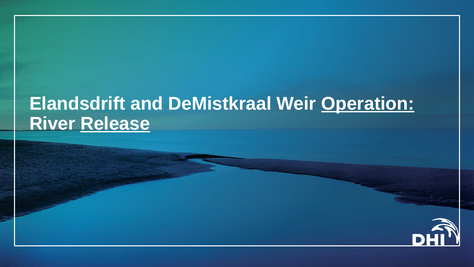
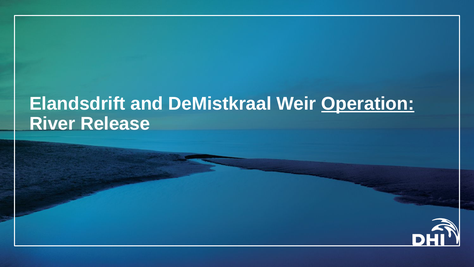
Release underline: present -> none
